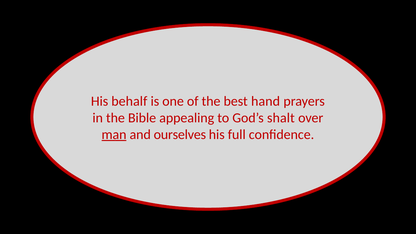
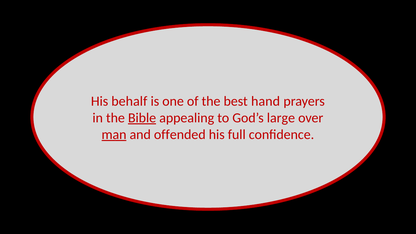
Bible underline: none -> present
shalt: shalt -> large
ourselves: ourselves -> offended
